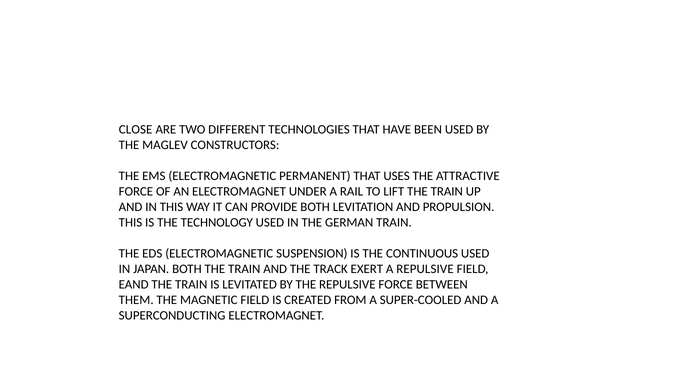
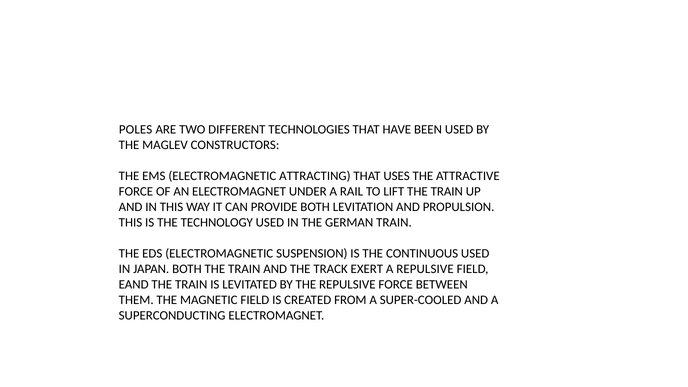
CLOSE: CLOSE -> POLES
PERMANENT: PERMANENT -> ATTRACTING
